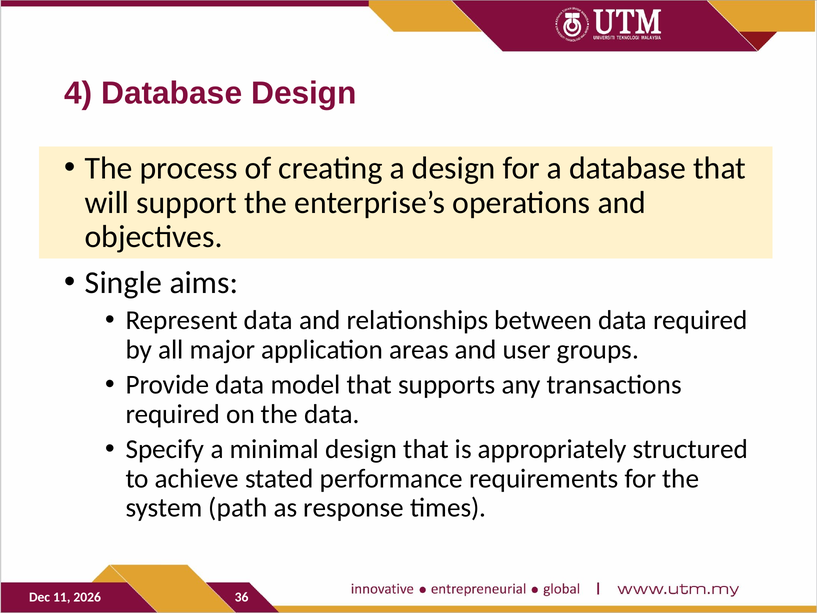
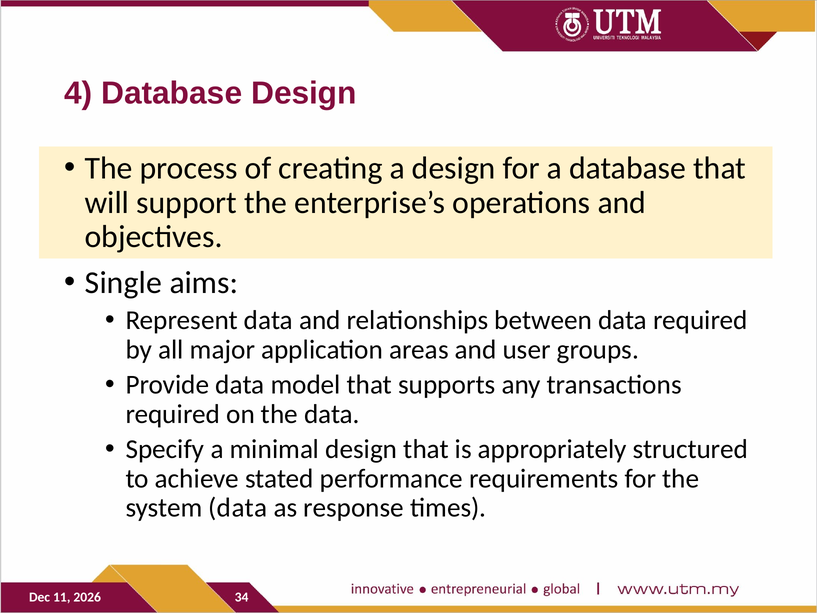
system path: path -> data
36: 36 -> 34
